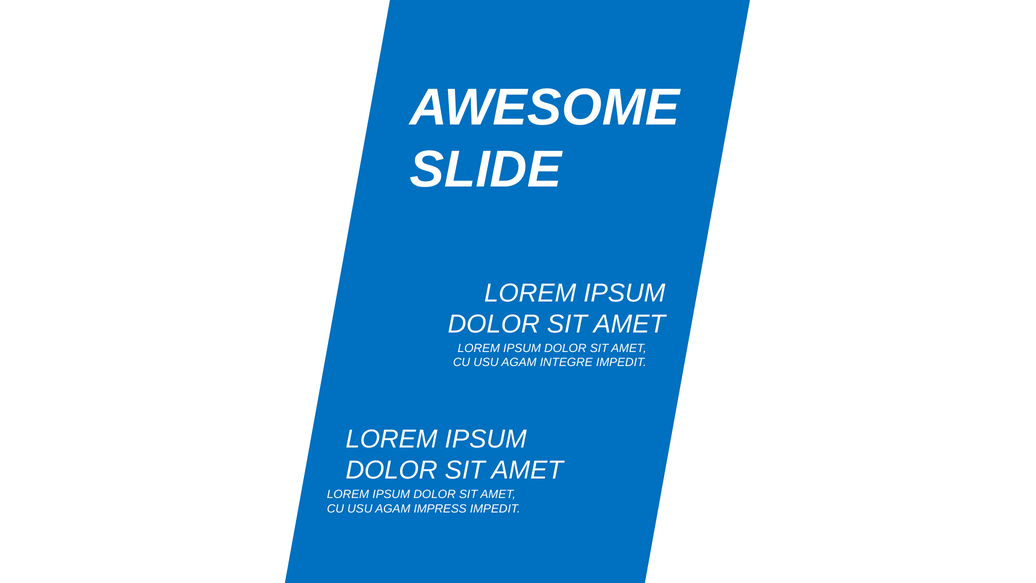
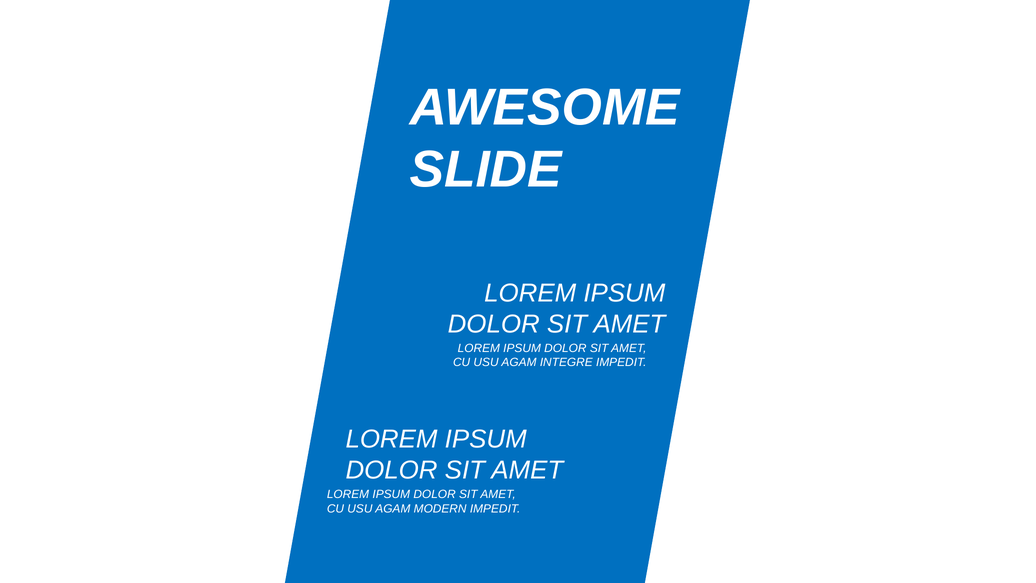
IMPRESS: IMPRESS -> MODERN
